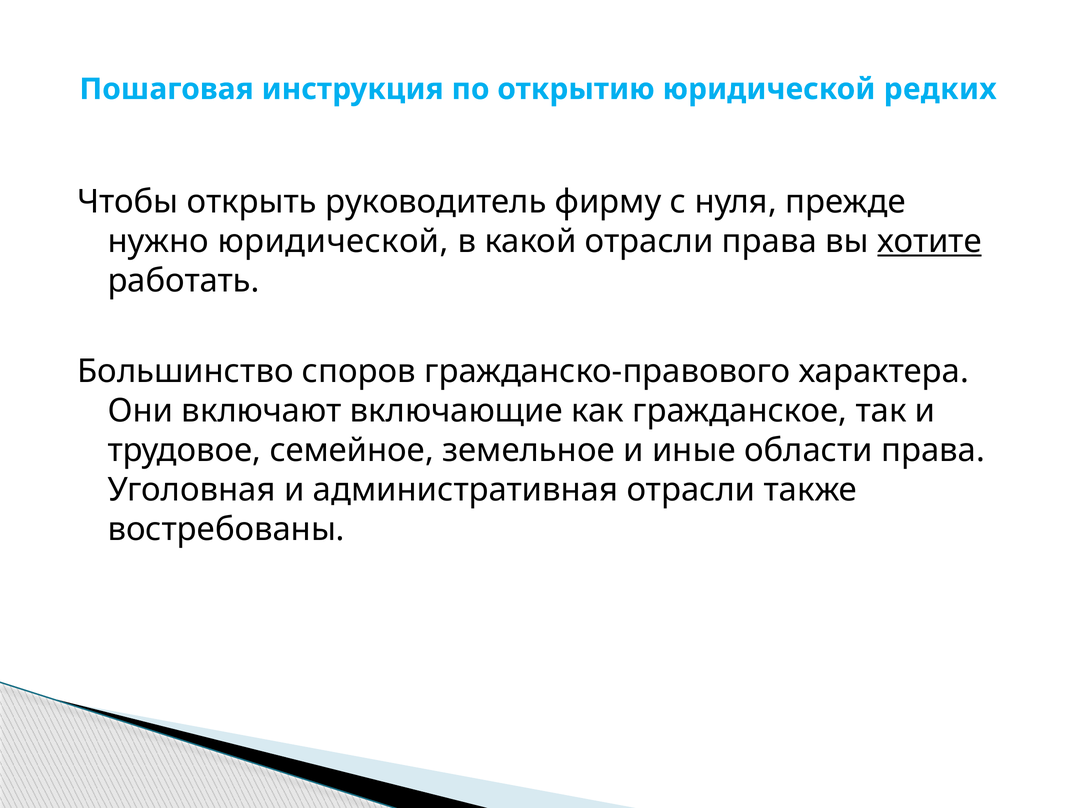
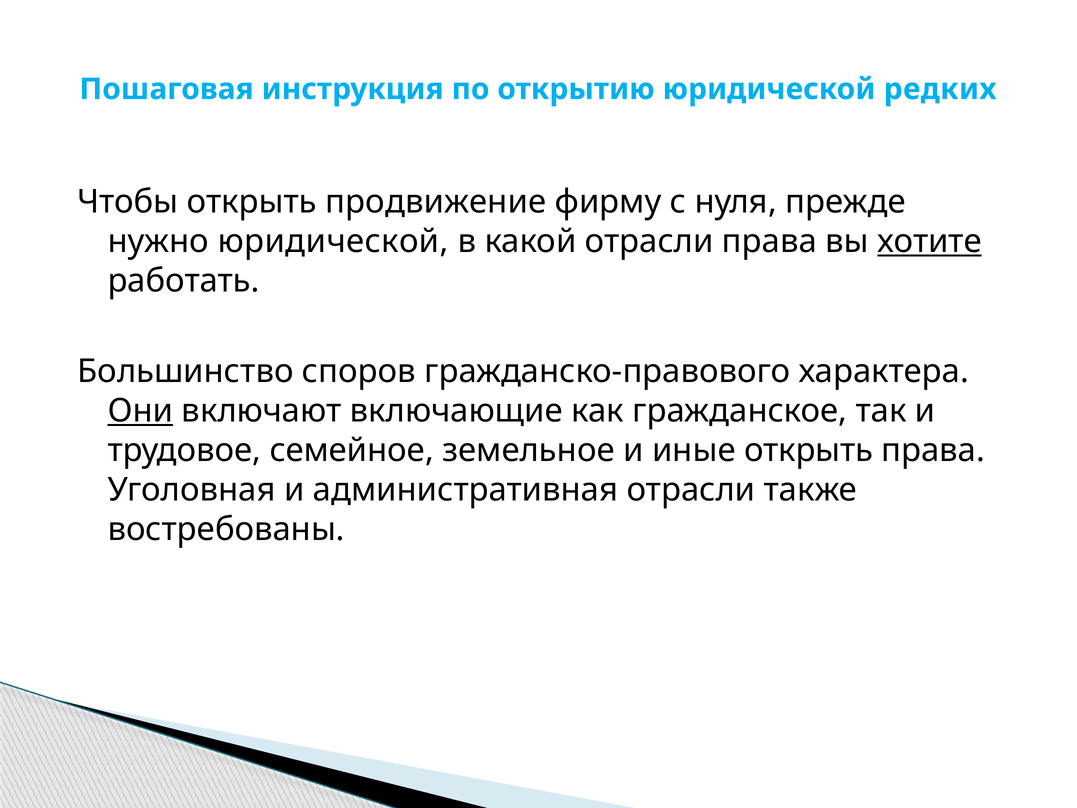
руководитель: руководитель -> продвижение
Они underline: none -> present
иные области: области -> открыть
